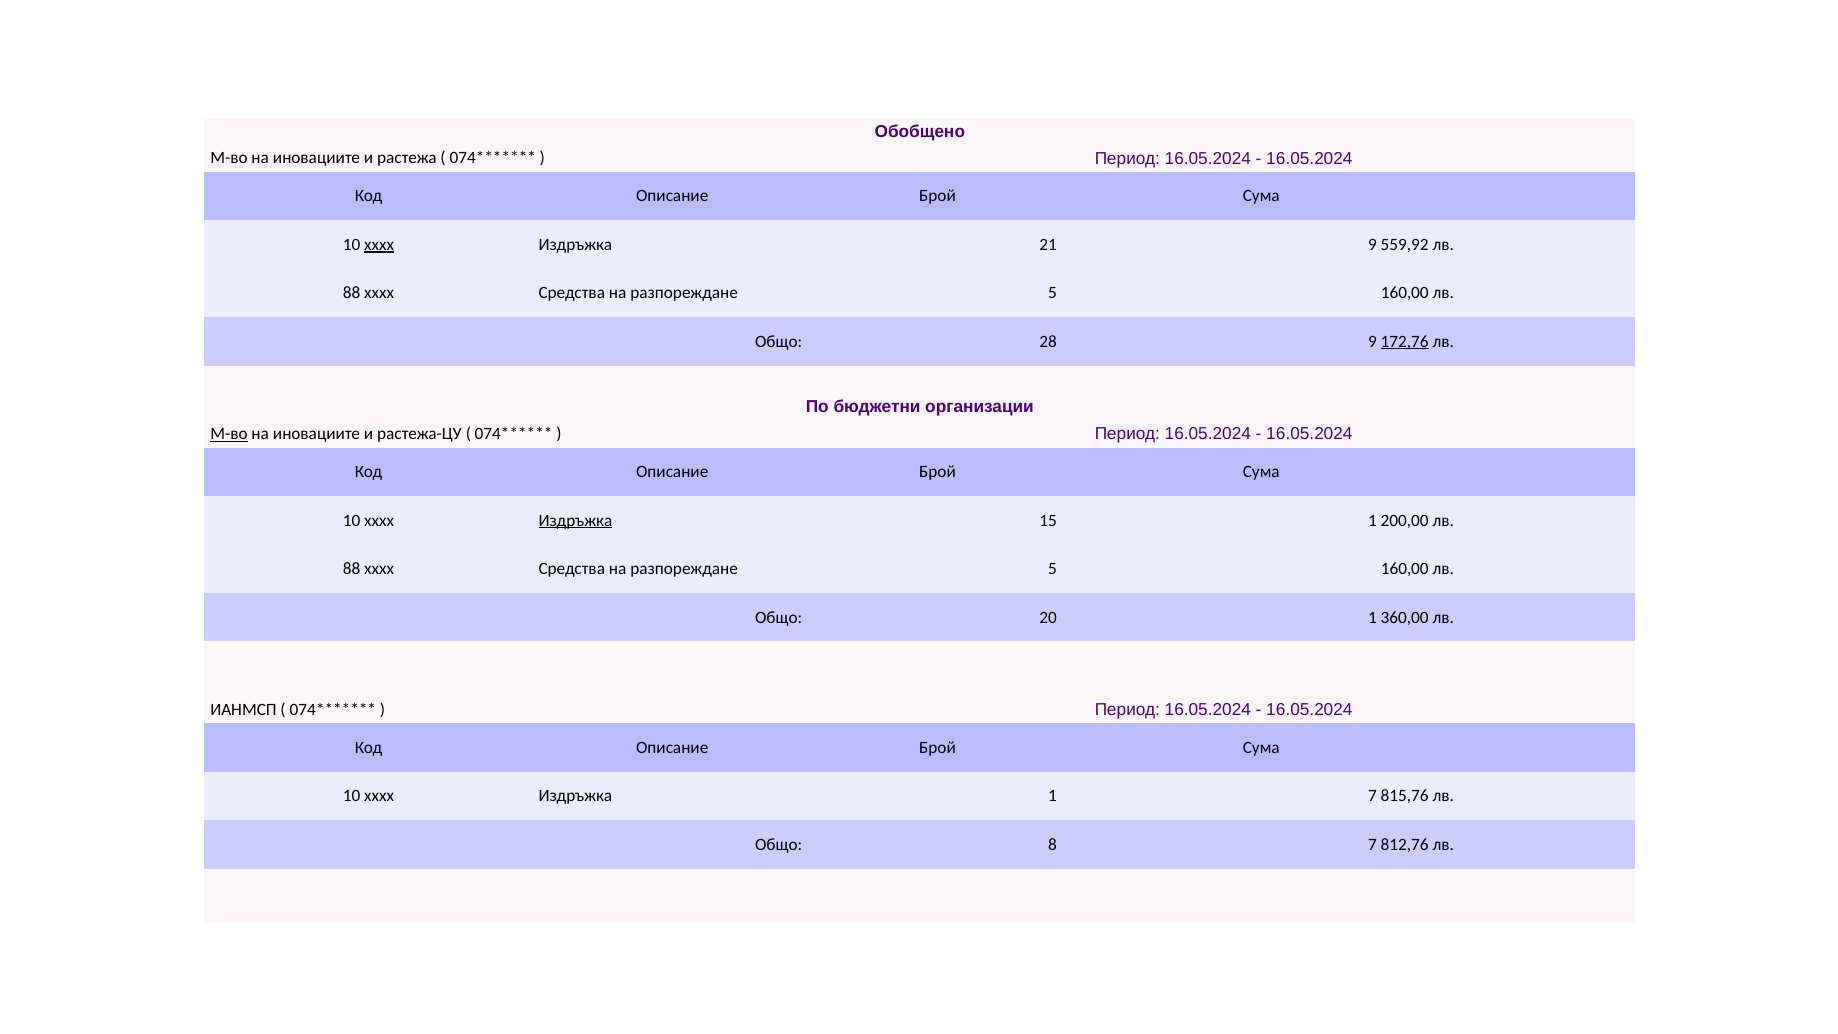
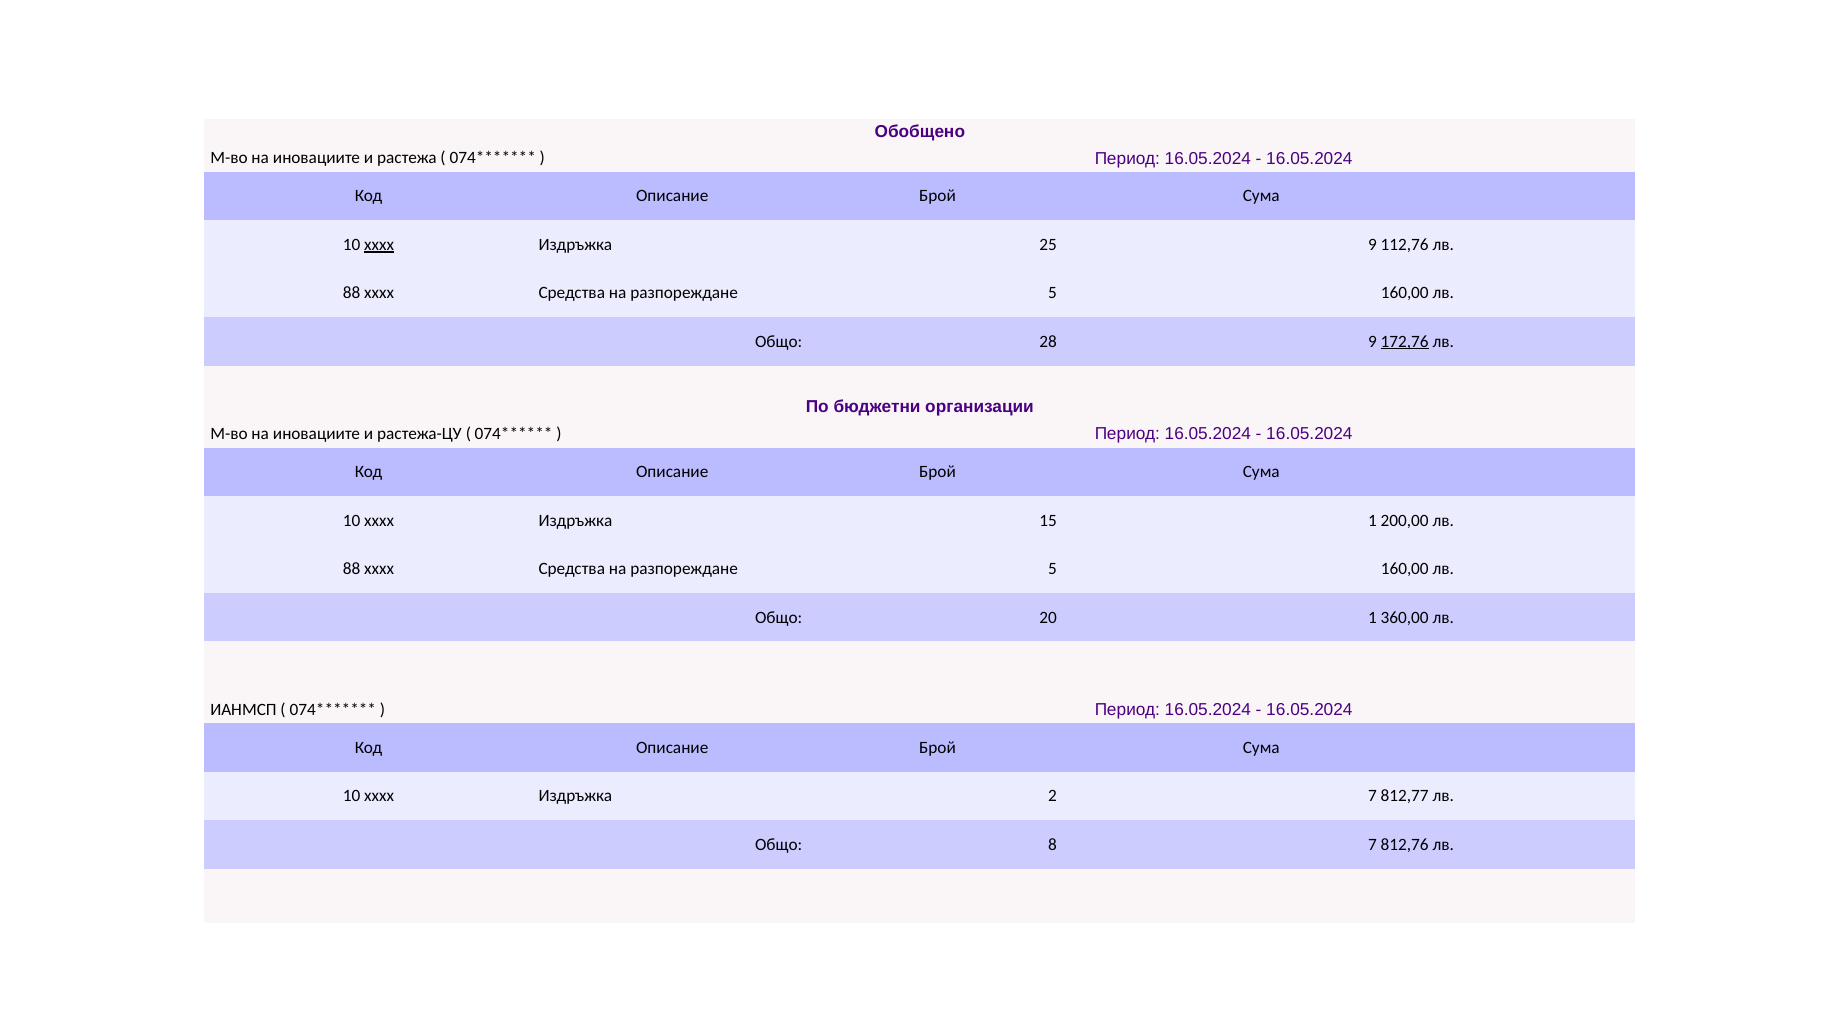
21: 21 -> 25
559,92: 559,92 -> 112,76
М-во at (229, 434) underline: present -> none
Издръжка at (575, 520) underline: present -> none
Издръжка 1: 1 -> 2
815,76: 815,76 -> 812,77
